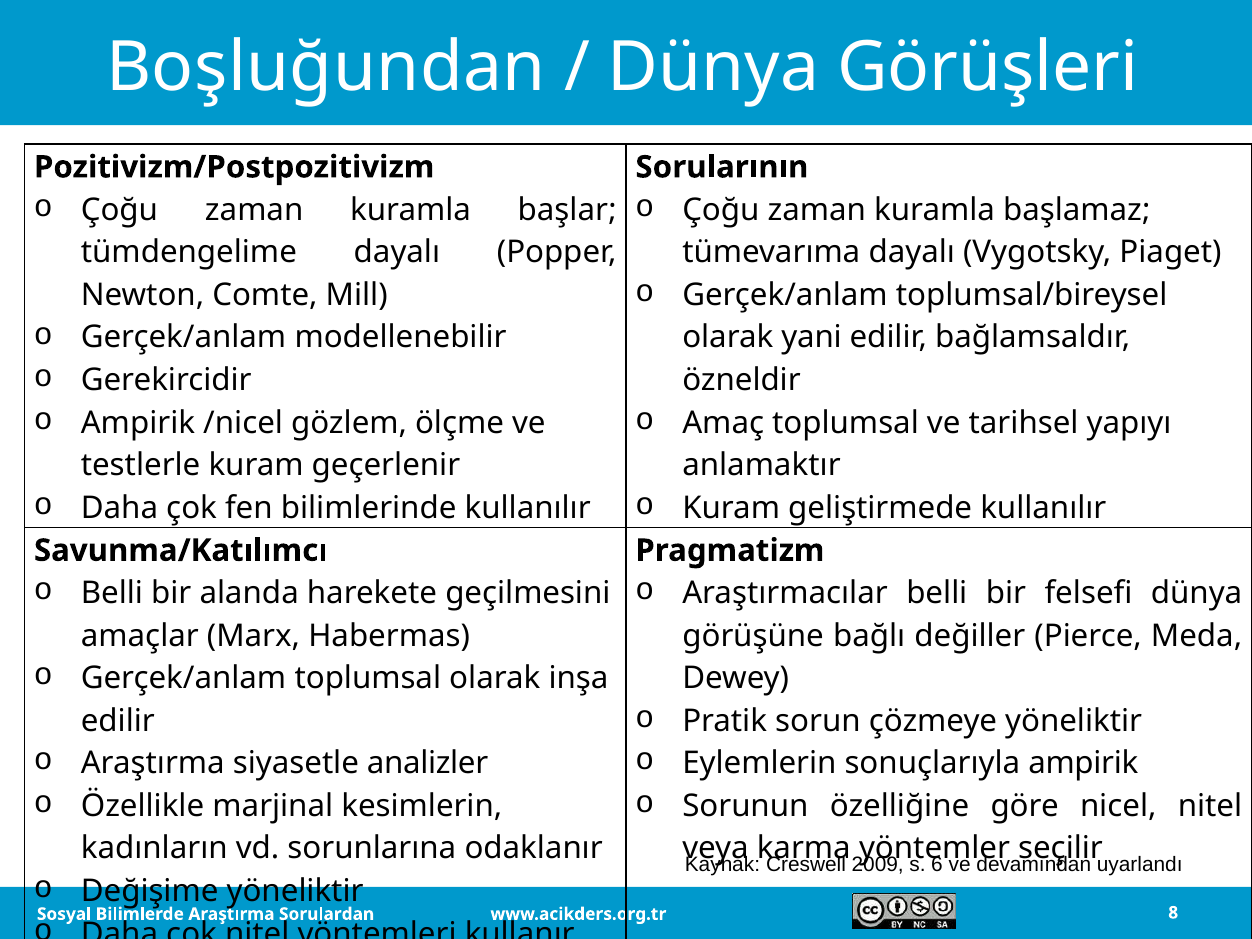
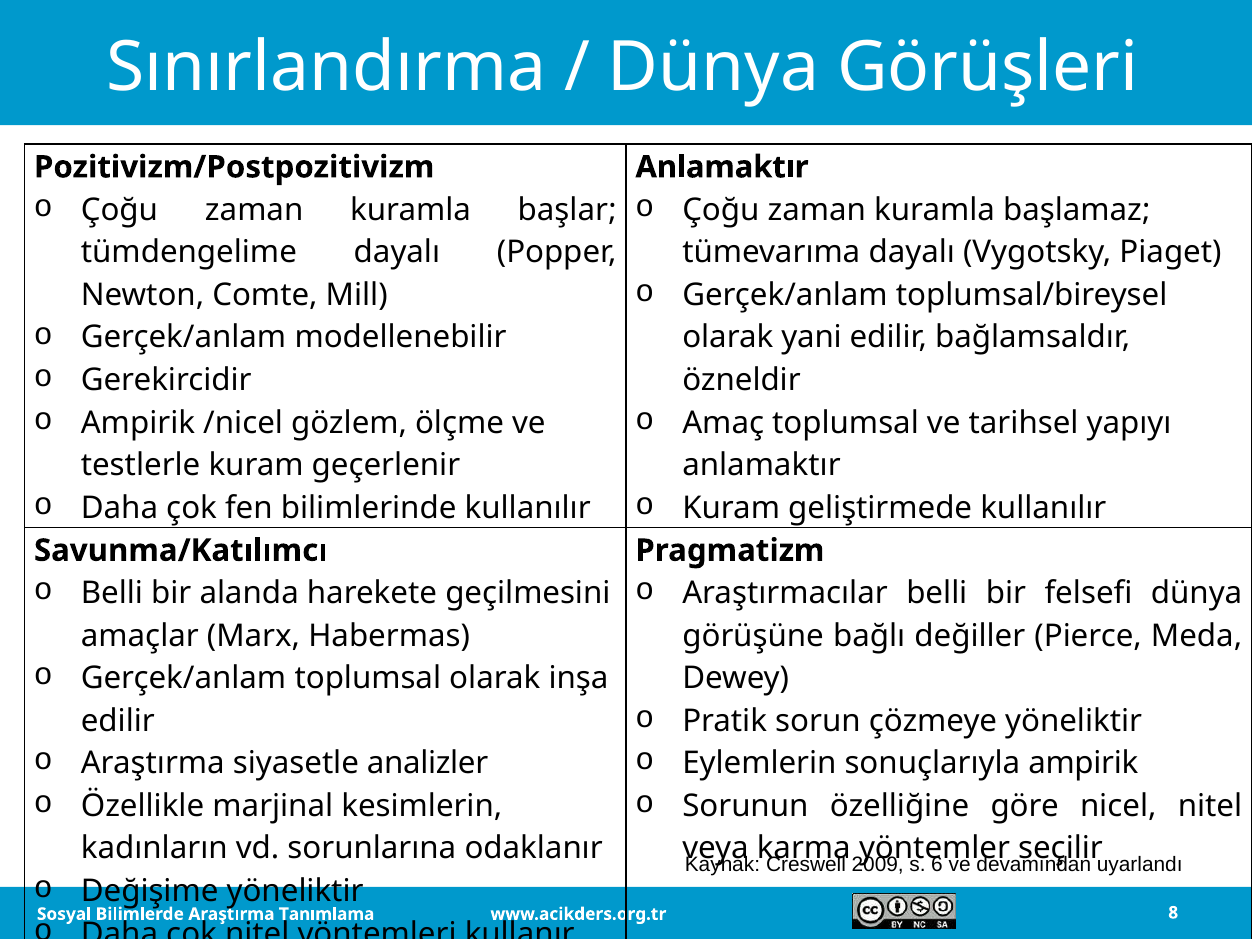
Boşluğundan: Boşluğundan -> Sınırlandırma
Sorularının at (722, 167): Sorularının -> Anlamaktır
Sorulardan: Sorulardan -> Tanımlama
